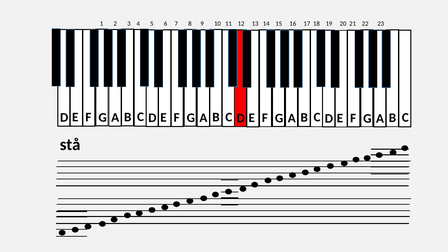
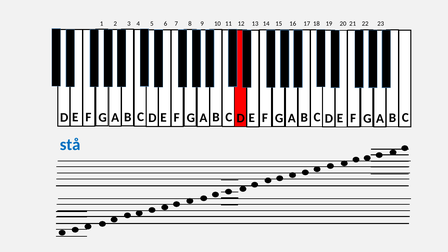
stå colour: black -> blue
